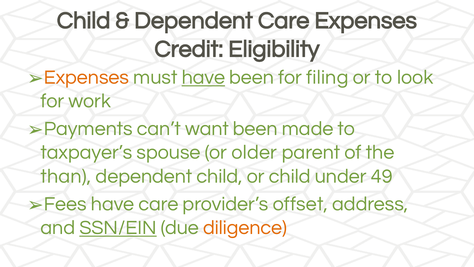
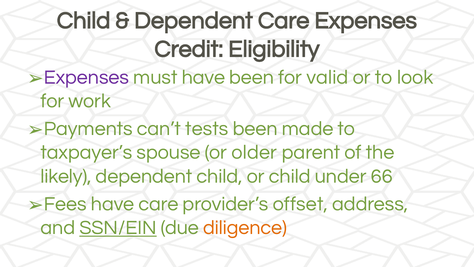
Expenses at (86, 77) colour: orange -> purple
have at (203, 77) underline: present -> none
filing: filing -> valid
want: want -> tests
than: than -> likely
49: 49 -> 66
